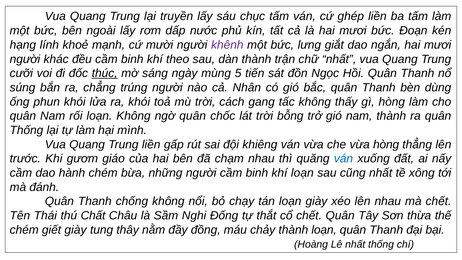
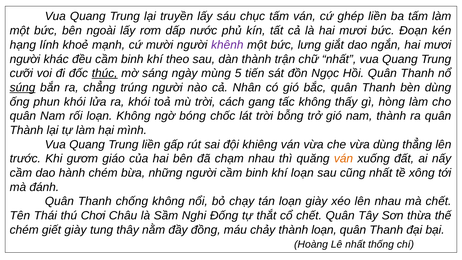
súng underline: none -> present
ngờ quân: quân -> bóng
Thống at (27, 130): Thống -> Thành
vừa hòng: hòng -> dùng
ván at (344, 159) colour: blue -> orange
Chất: Chất -> Chơi
